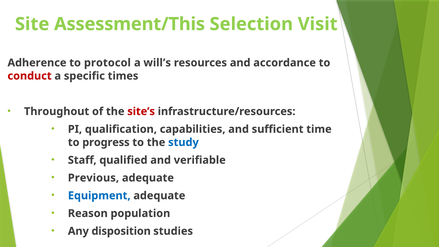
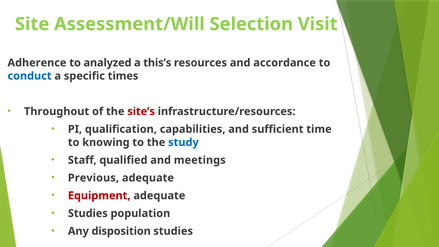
Assessment/This: Assessment/This -> Assessment/Will
protocol: protocol -> analyzed
will’s: will’s -> this’s
conduct colour: red -> blue
progress: progress -> knowing
verifiable: verifiable -> meetings
Equipment colour: blue -> red
Reason at (88, 213): Reason -> Studies
